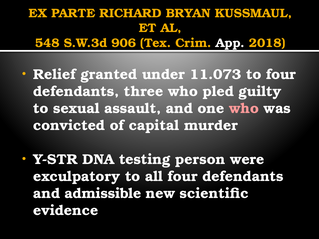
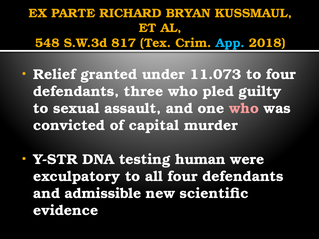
906: 906 -> 817
App colour: white -> light blue
person: person -> human
